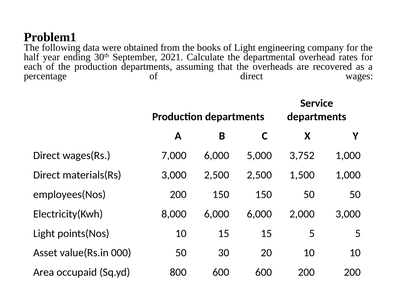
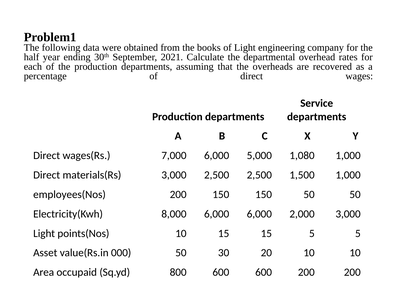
3,752: 3,752 -> 1,080
